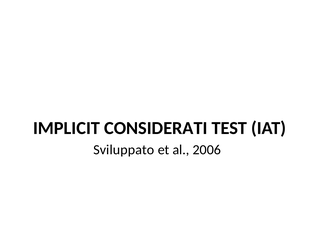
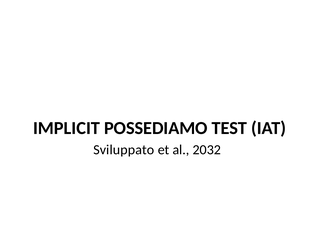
CONSIDERATI: CONSIDERATI -> POSSEDIAMO
2006: 2006 -> 2032
